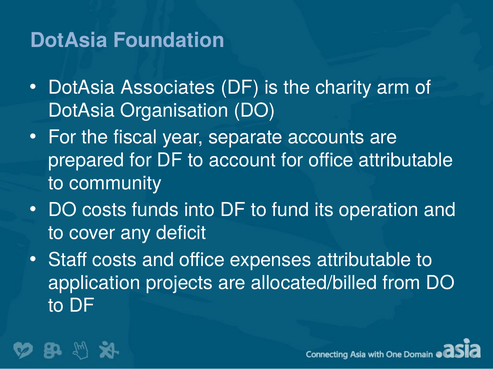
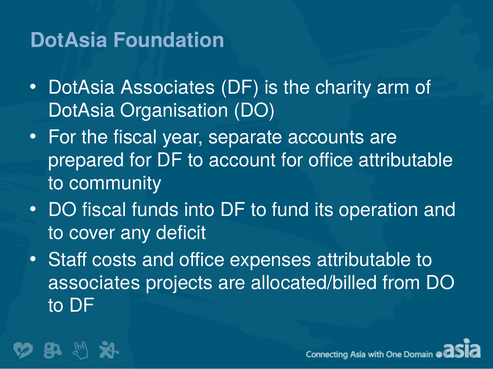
DO costs: costs -> fiscal
application at (94, 283): application -> associates
